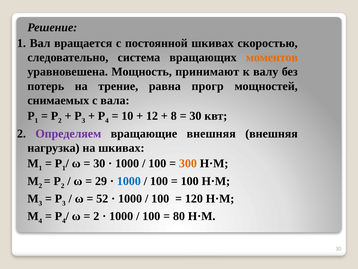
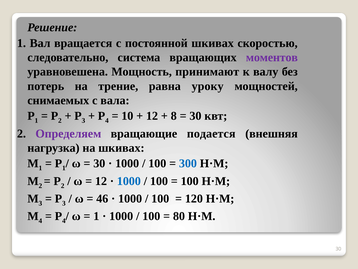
моментов colour: orange -> purple
прогр: прогр -> уроку
вращающие внешняя: внешняя -> подается
300 colour: orange -> blue
29 at (101, 181): 29 -> 12
52: 52 -> 46
2 at (96, 216): 2 -> 1
